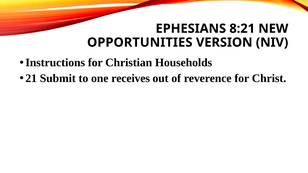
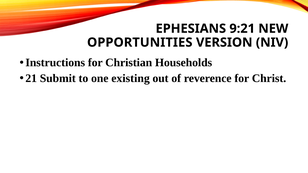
8:21: 8:21 -> 9:21
receives: receives -> existing
